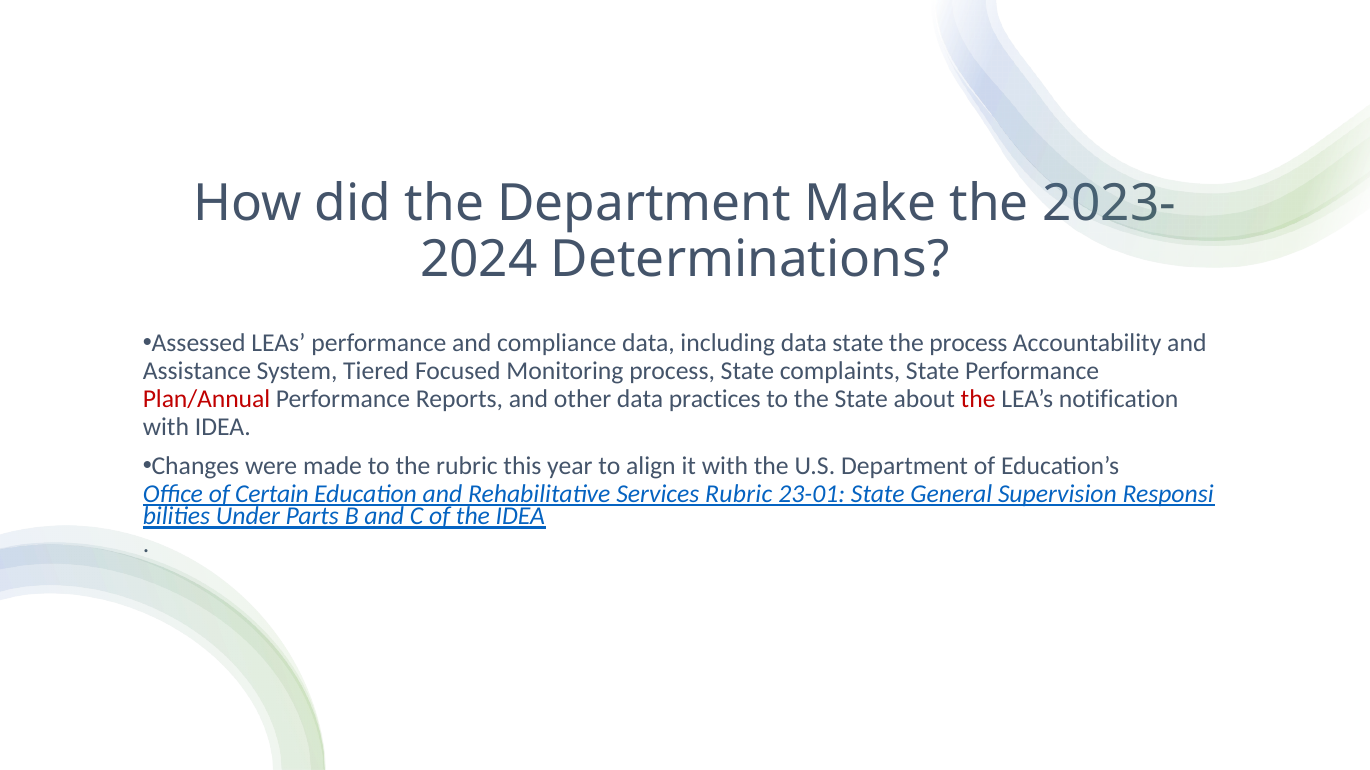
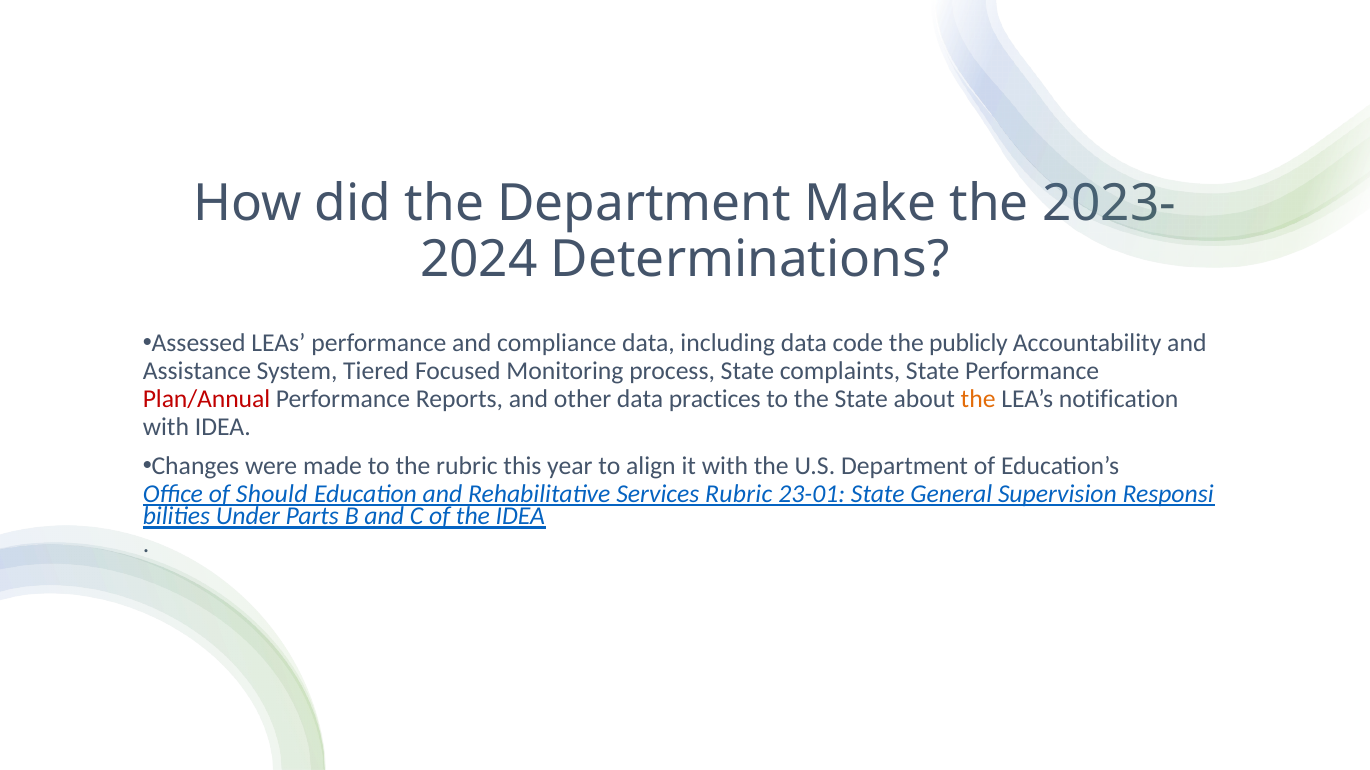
data state: state -> code
the process: process -> publicly
the at (978, 399) colour: red -> orange
Certain: Certain -> Should
